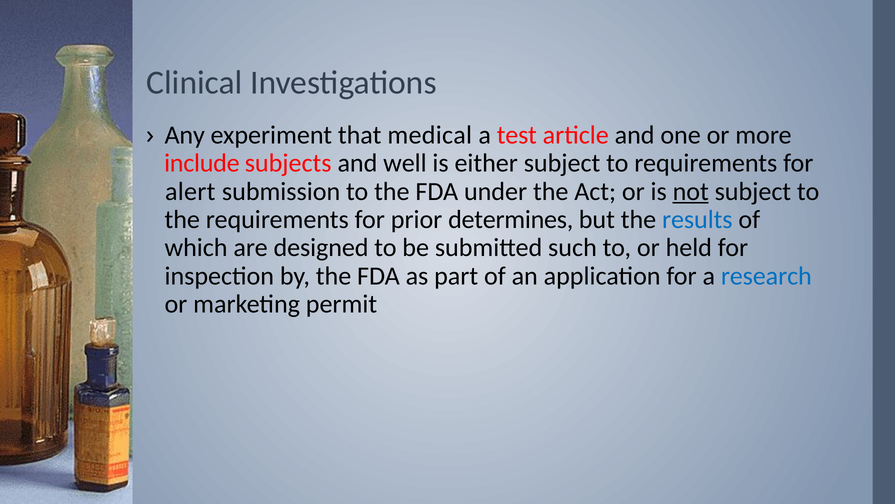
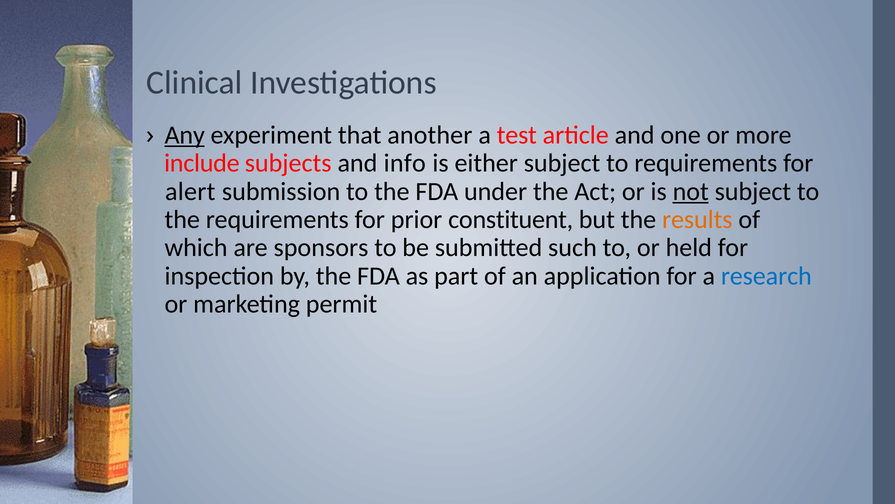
Any underline: none -> present
medical: medical -> another
well: well -> info
determines: determines -> constituent
results colour: blue -> orange
designed: designed -> sponsors
